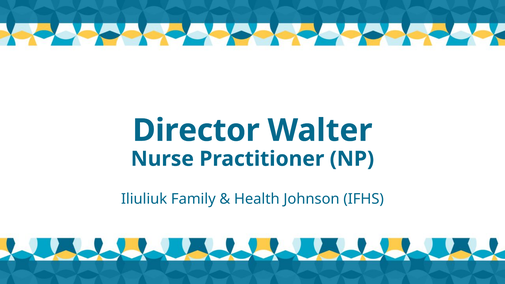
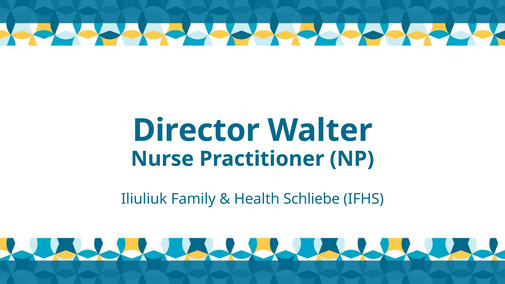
Johnson: Johnson -> Schliebe
